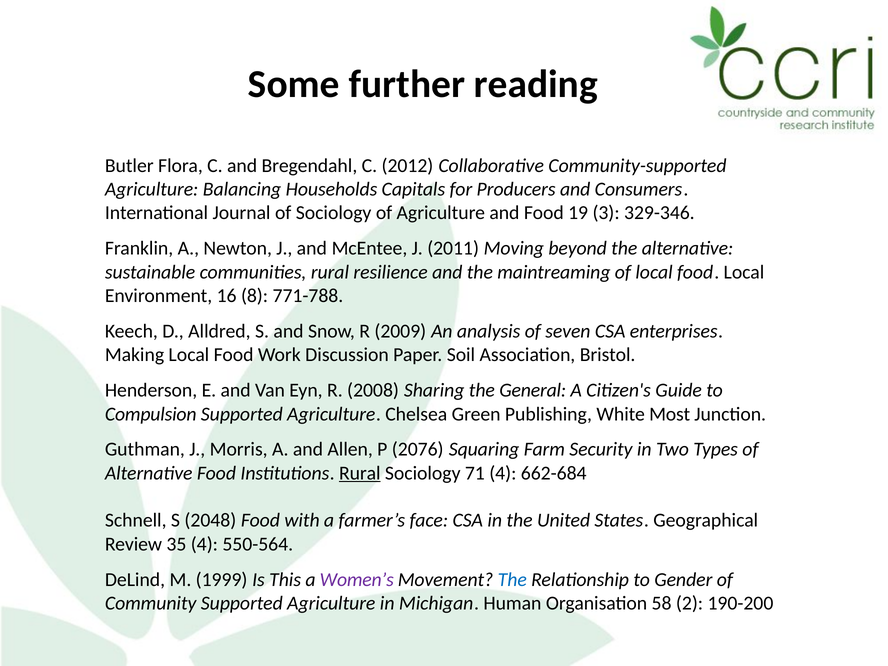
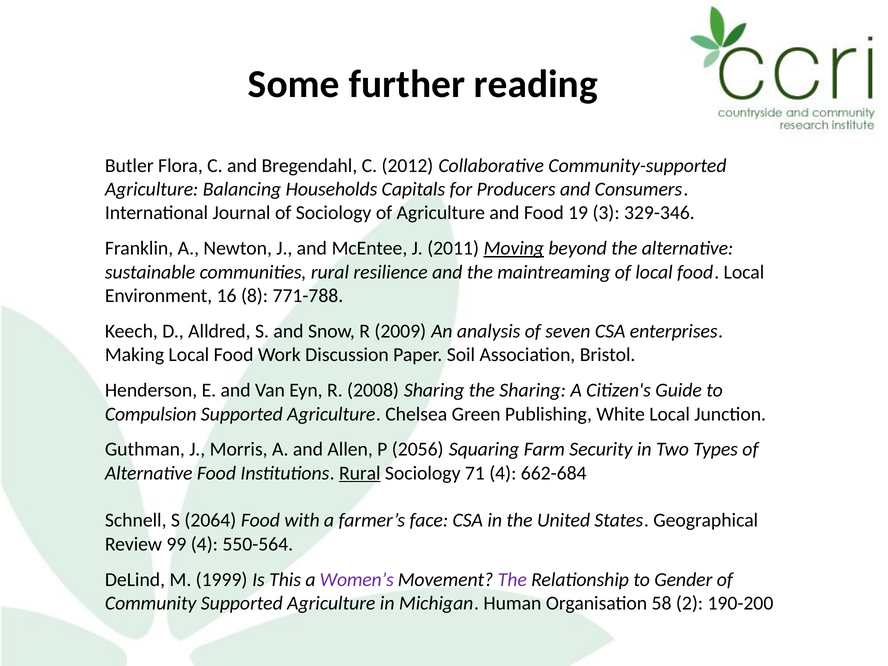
Moving underline: none -> present
the General: General -> Sharing
White Most: Most -> Local
2076: 2076 -> 2056
2048: 2048 -> 2064
35: 35 -> 99
The at (512, 580) colour: blue -> purple
